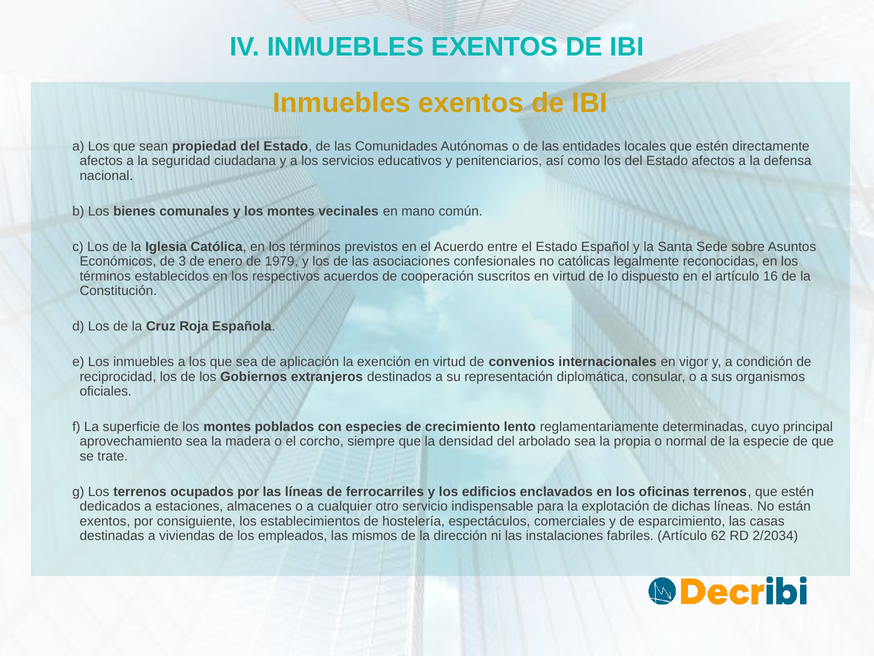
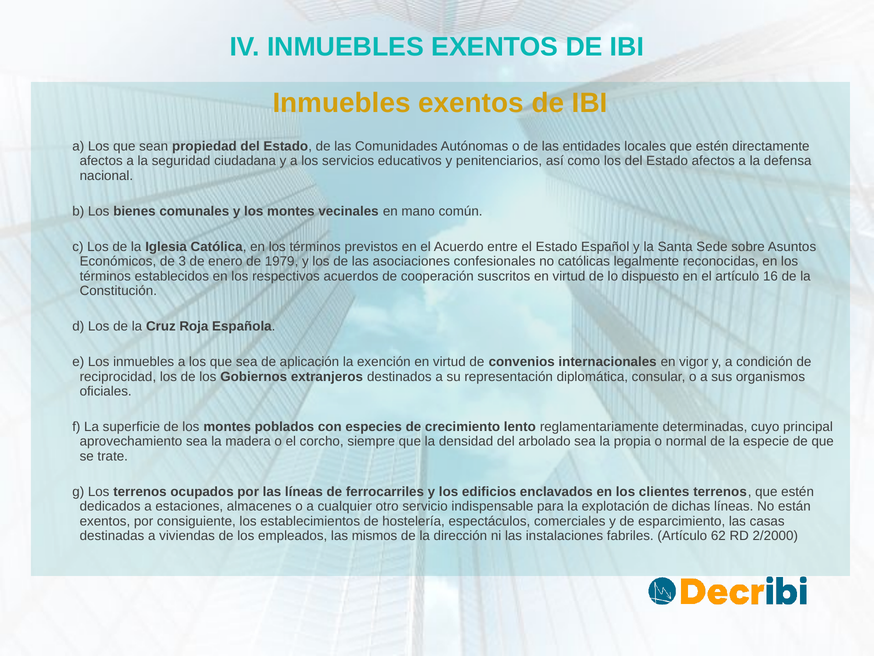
oficinas: oficinas -> clientes
2/2034: 2/2034 -> 2/2000
